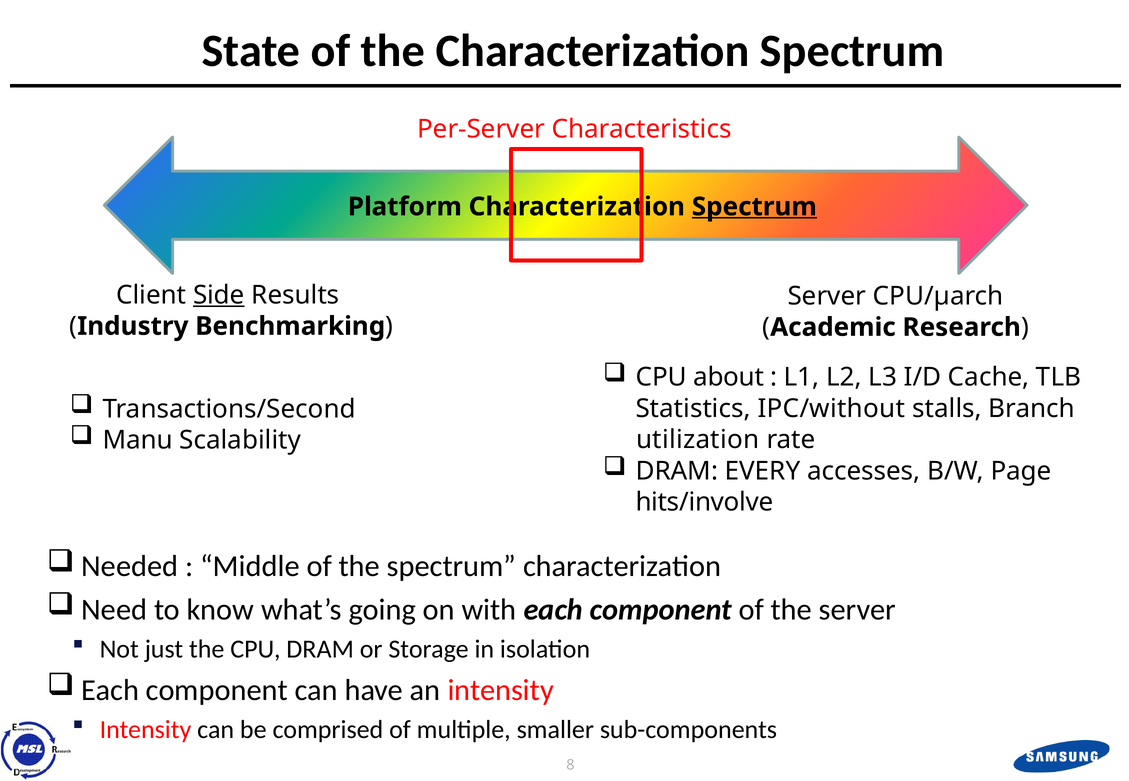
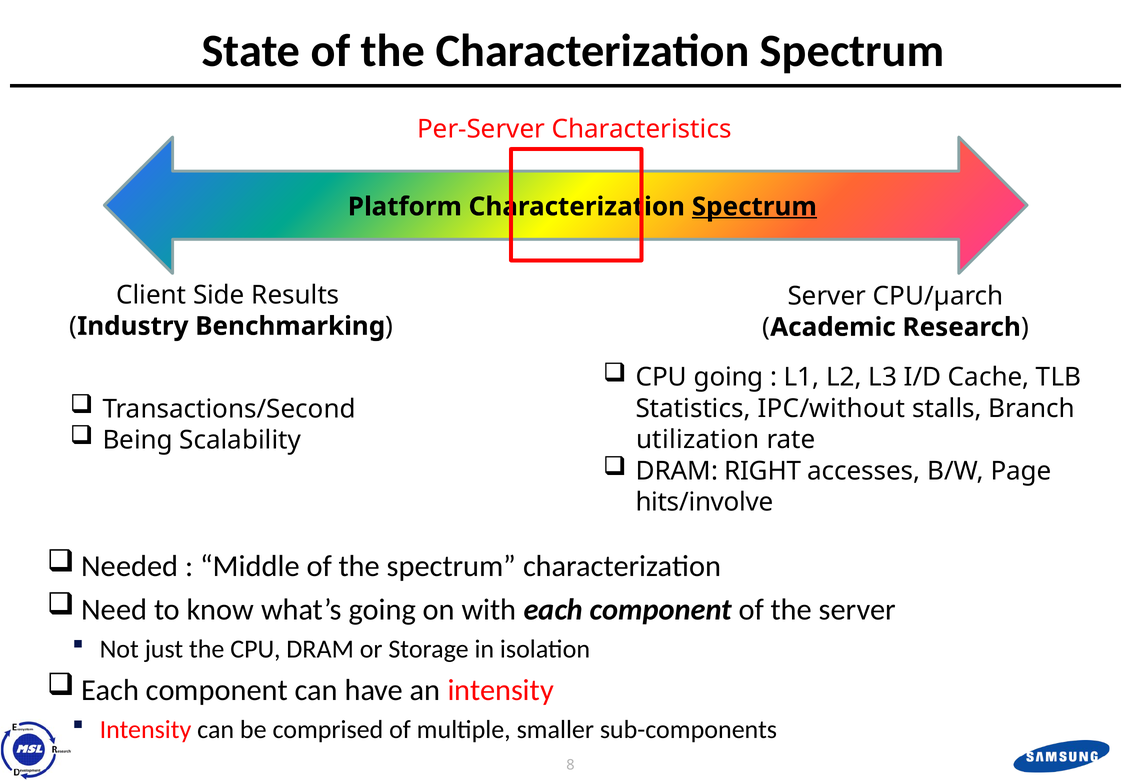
Side underline: present -> none
CPU about: about -> going
Manu: Manu -> Being
EVERY: EVERY -> RIGHT
